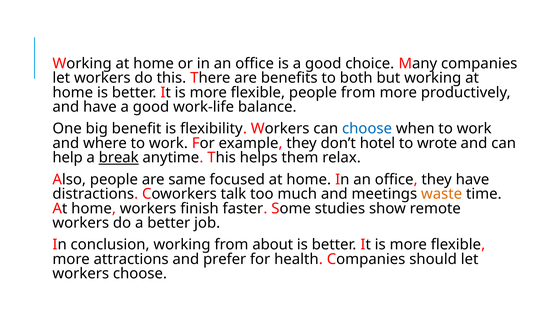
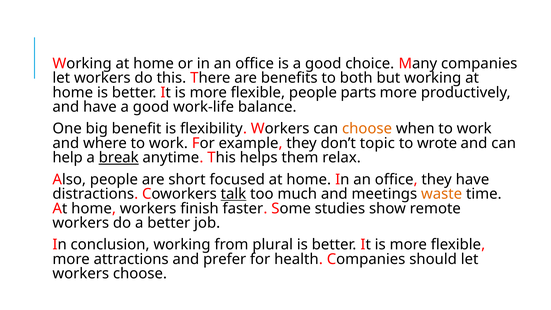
people from: from -> parts
choose at (367, 129) colour: blue -> orange
hotel: hotel -> topic
same: same -> short
talk underline: none -> present
about: about -> plural
